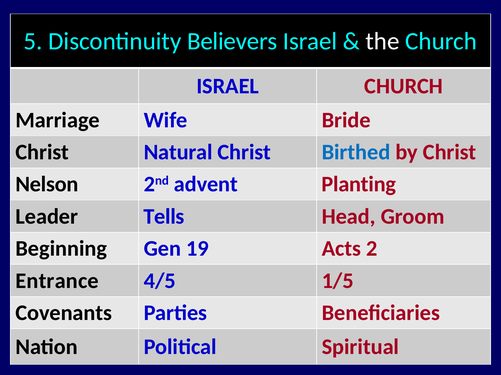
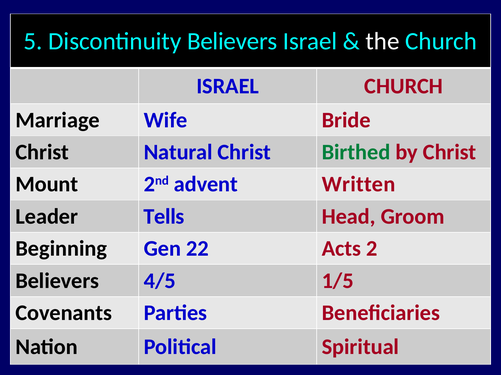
Birthed colour: blue -> green
Nelson: Nelson -> Mount
Planting: Planting -> Written
19: 19 -> 22
Entrance at (57, 281): Entrance -> Believers
